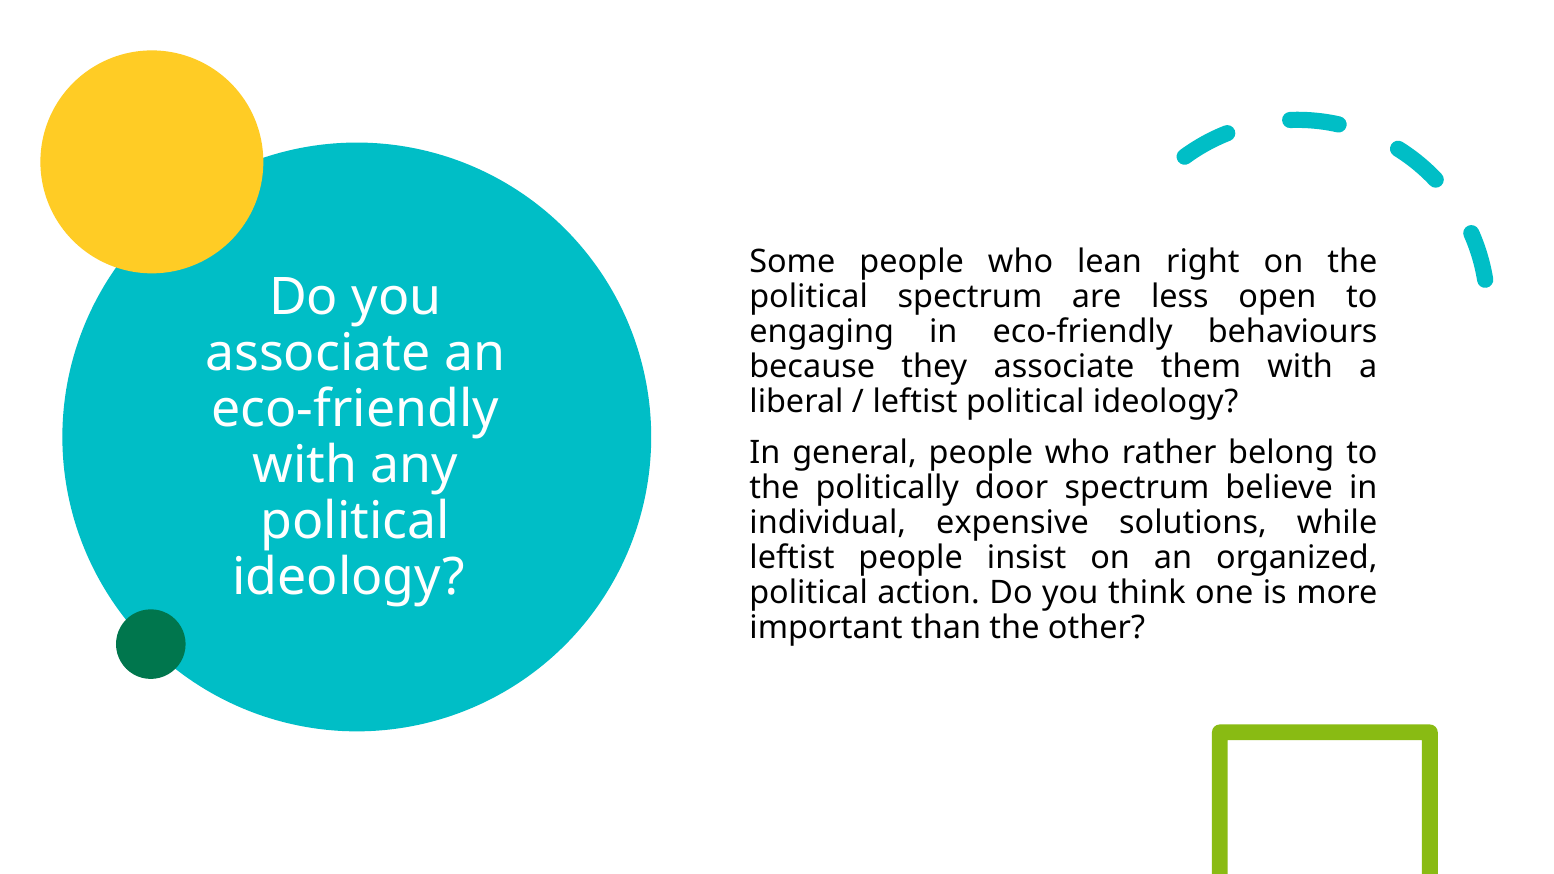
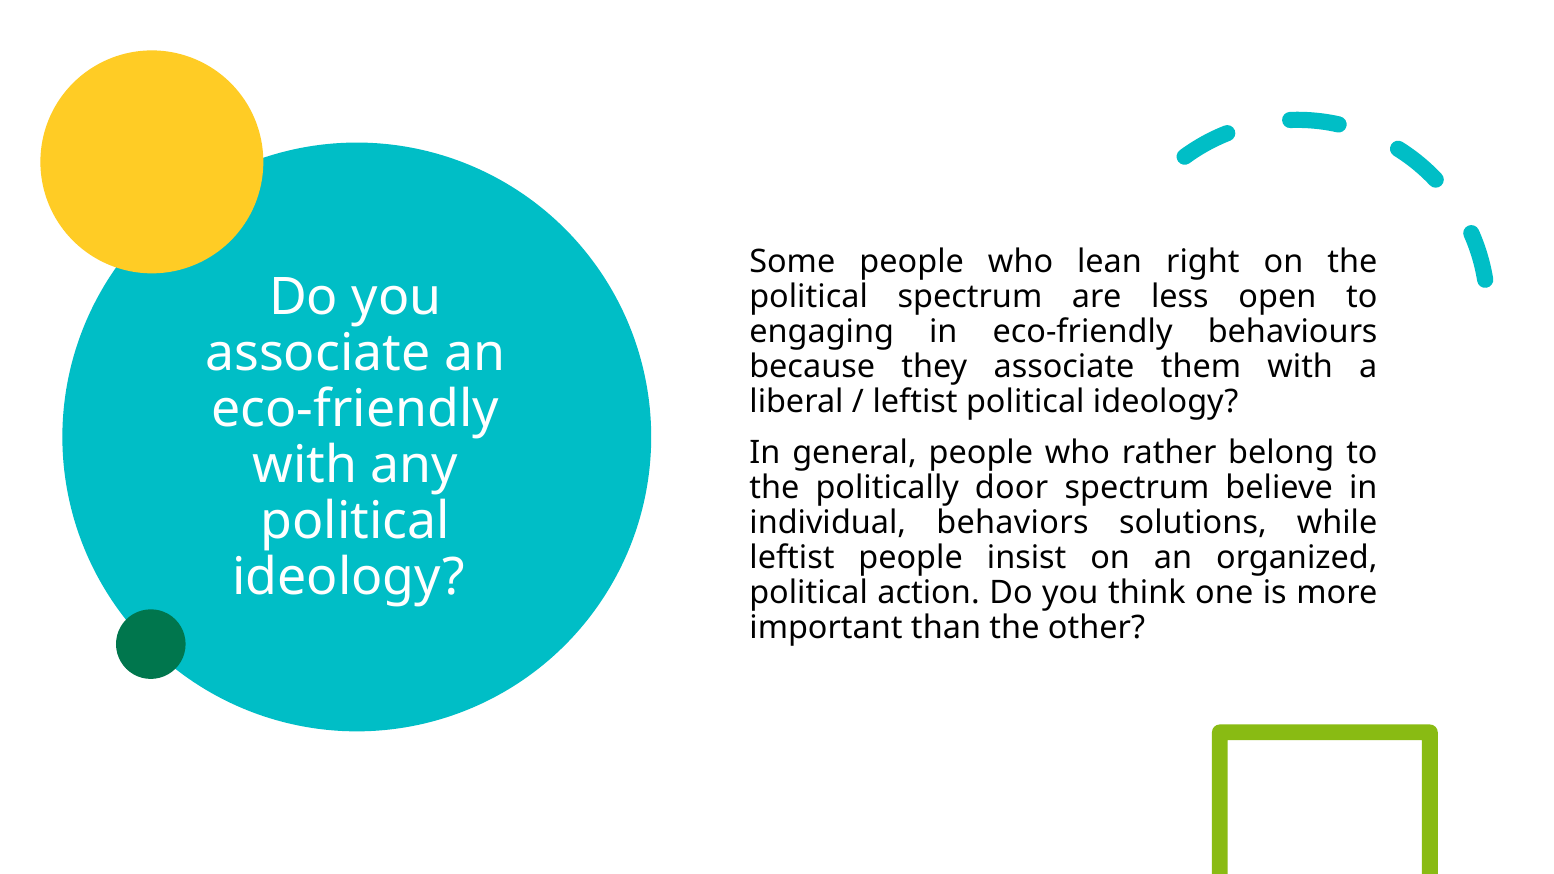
expensive: expensive -> behaviors
